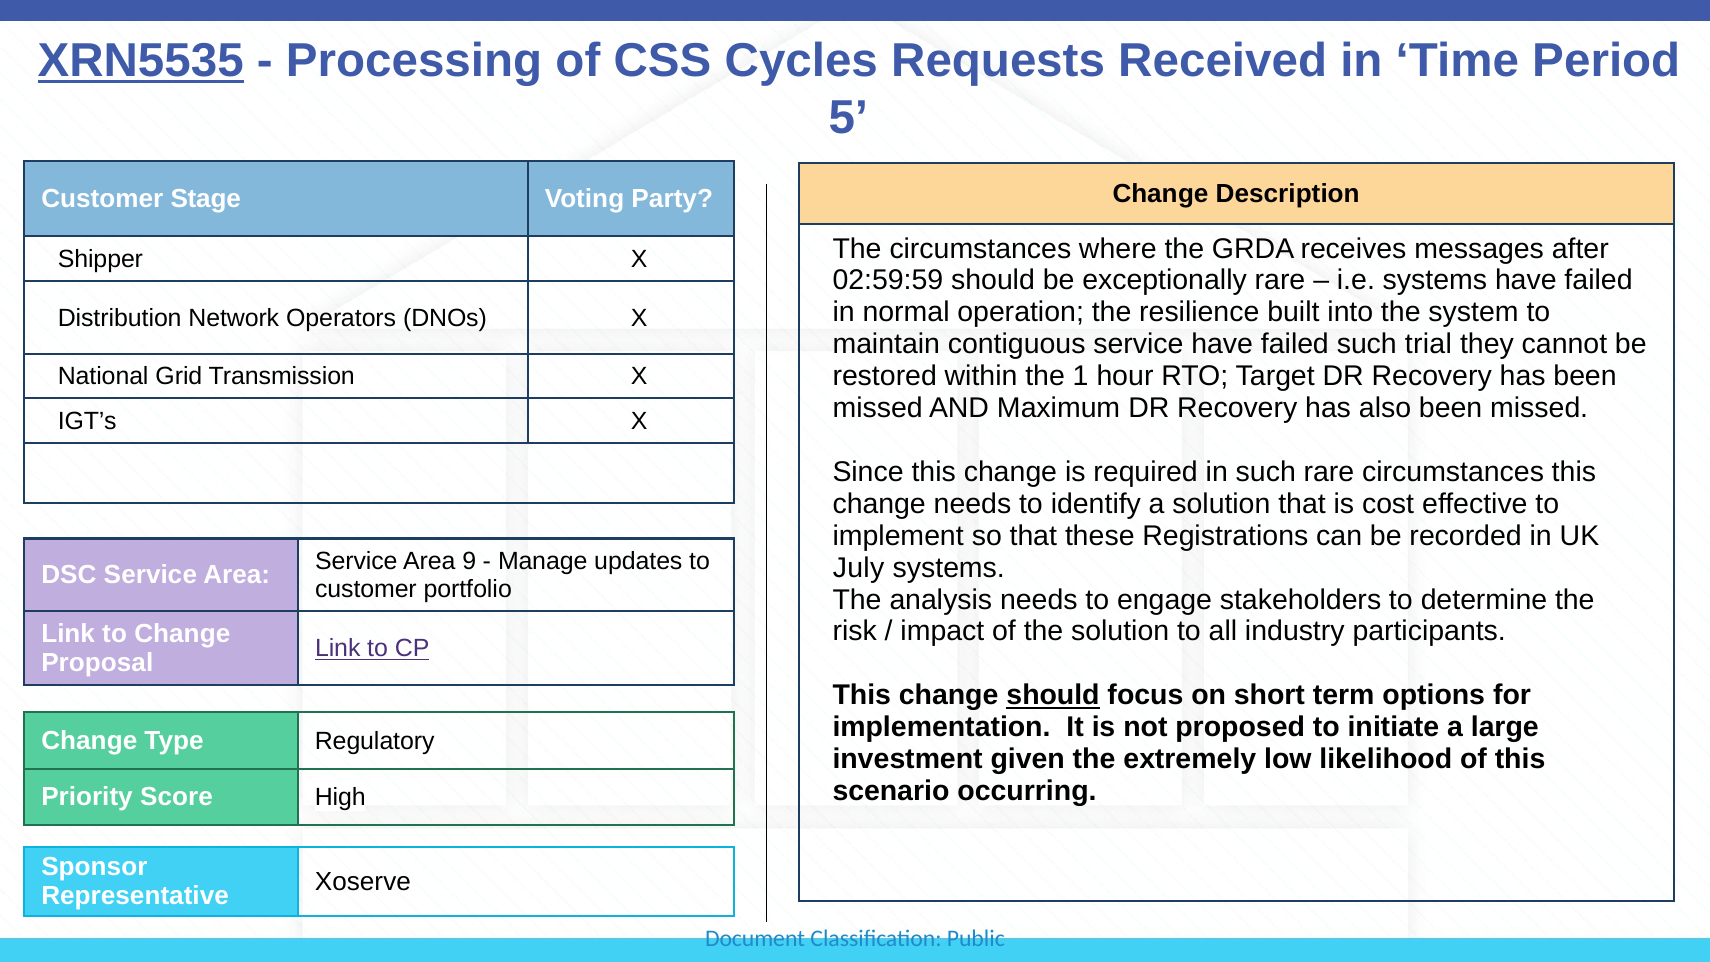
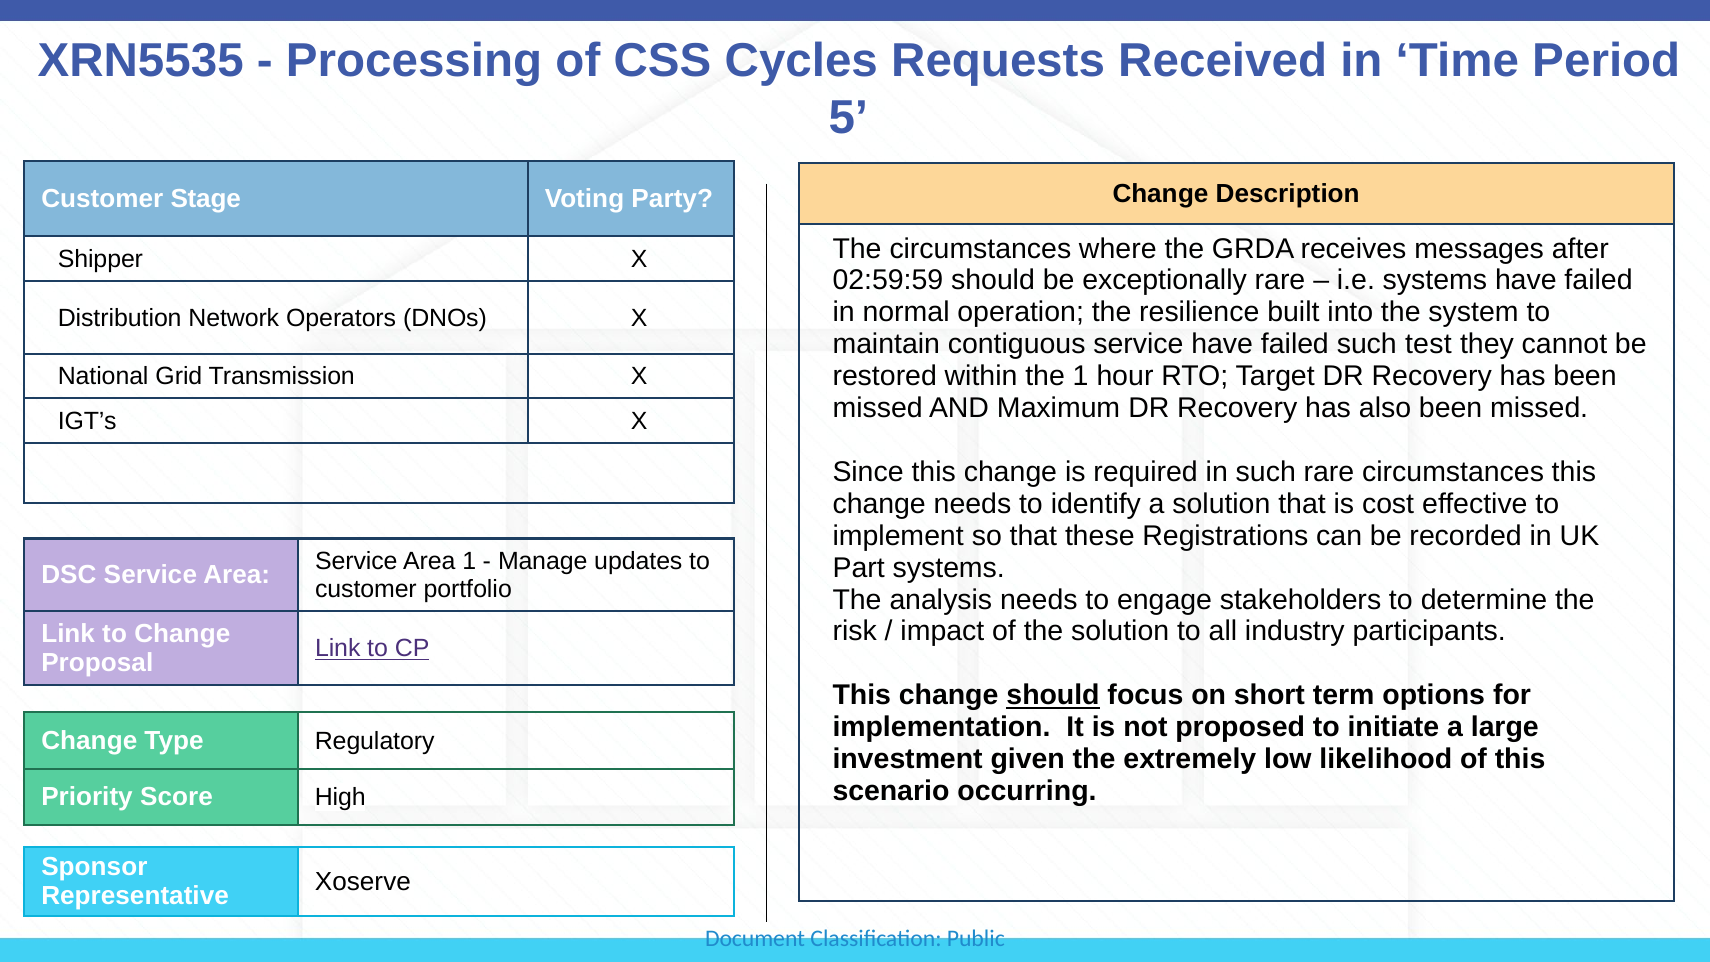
XRN5535 underline: present -> none
trial: trial -> test
Area 9: 9 -> 1
July: July -> Part
